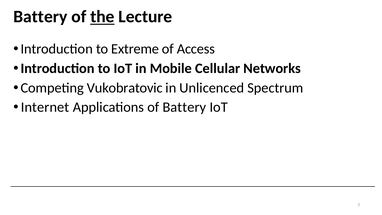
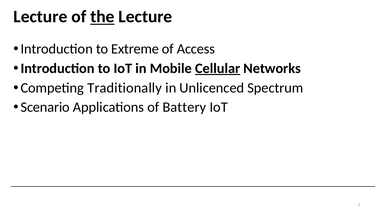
Battery at (40, 17): Battery -> Lecture
Cellular underline: none -> present
Vukobratovic: Vukobratovic -> Traditionally
Internet: Internet -> Scenario
